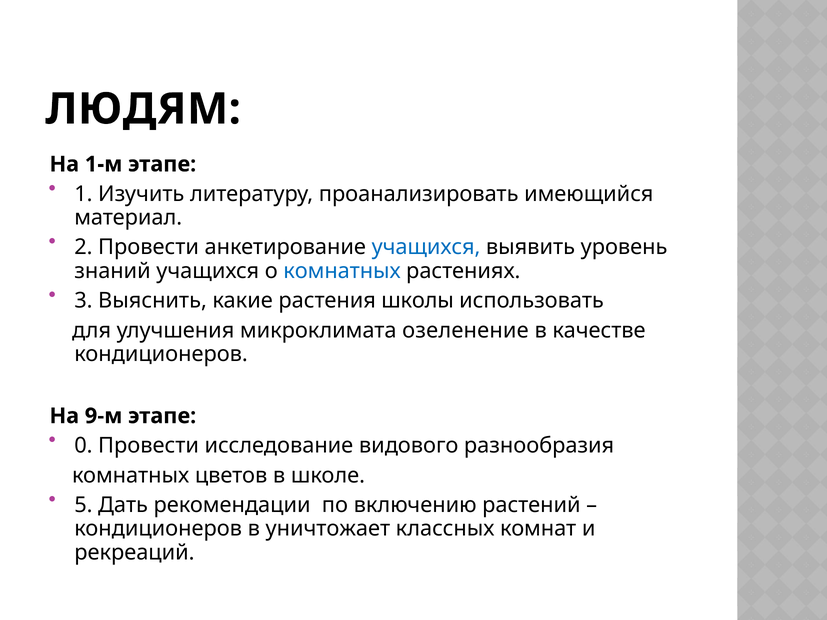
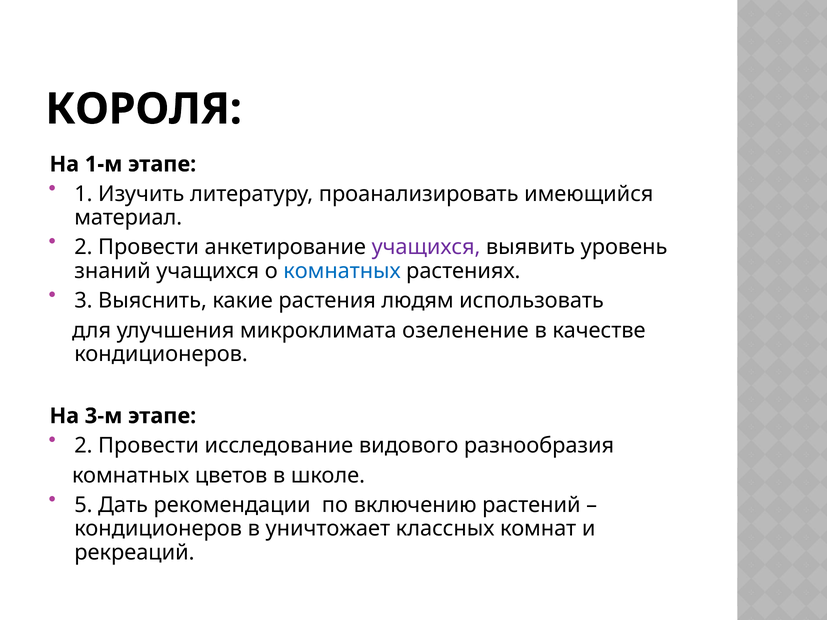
ЛЮДЯМ: ЛЮДЯМ -> КОРОЛЯ
учащихся at (426, 247) colour: blue -> purple
школы: школы -> людям
9-м: 9-м -> 3-м
0 at (83, 446): 0 -> 2
